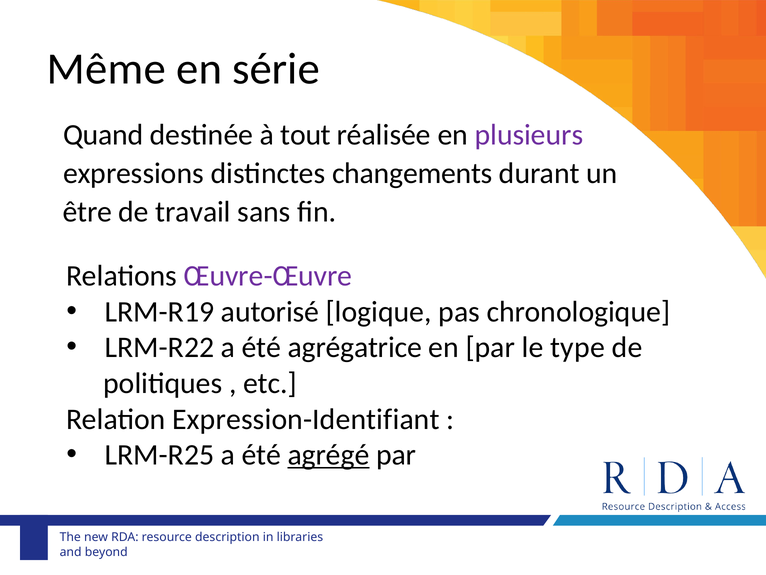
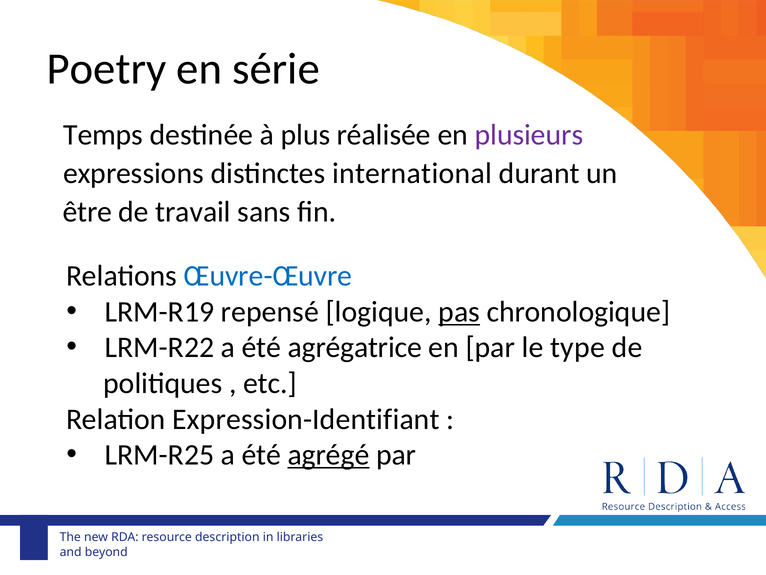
Même: Même -> Poetry
Quand: Quand -> Temps
tout: tout -> plus
changements: changements -> international
Œuvre-Œuvre colour: purple -> blue
autorisé: autorisé -> repensé
pas underline: none -> present
